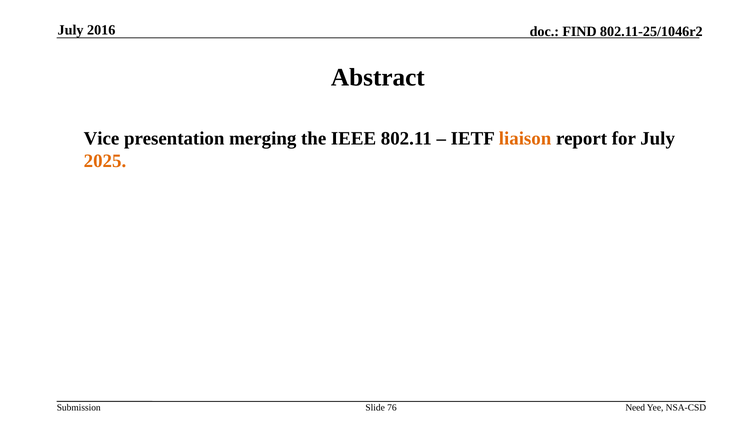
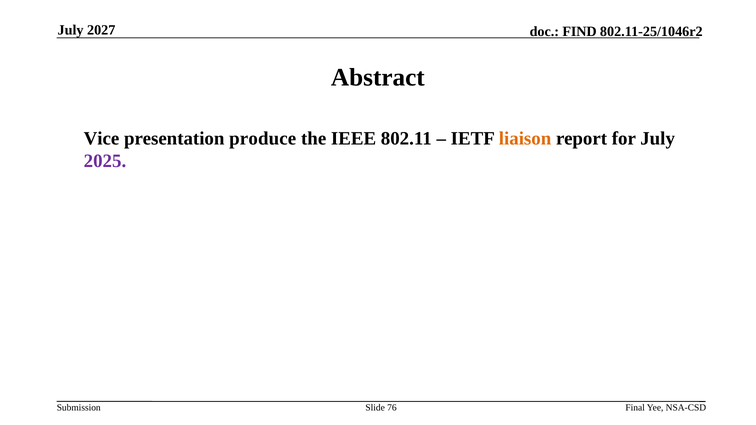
2016: 2016 -> 2027
merging: merging -> produce
2025 colour: orange -> purple
Need: Need -> Final
